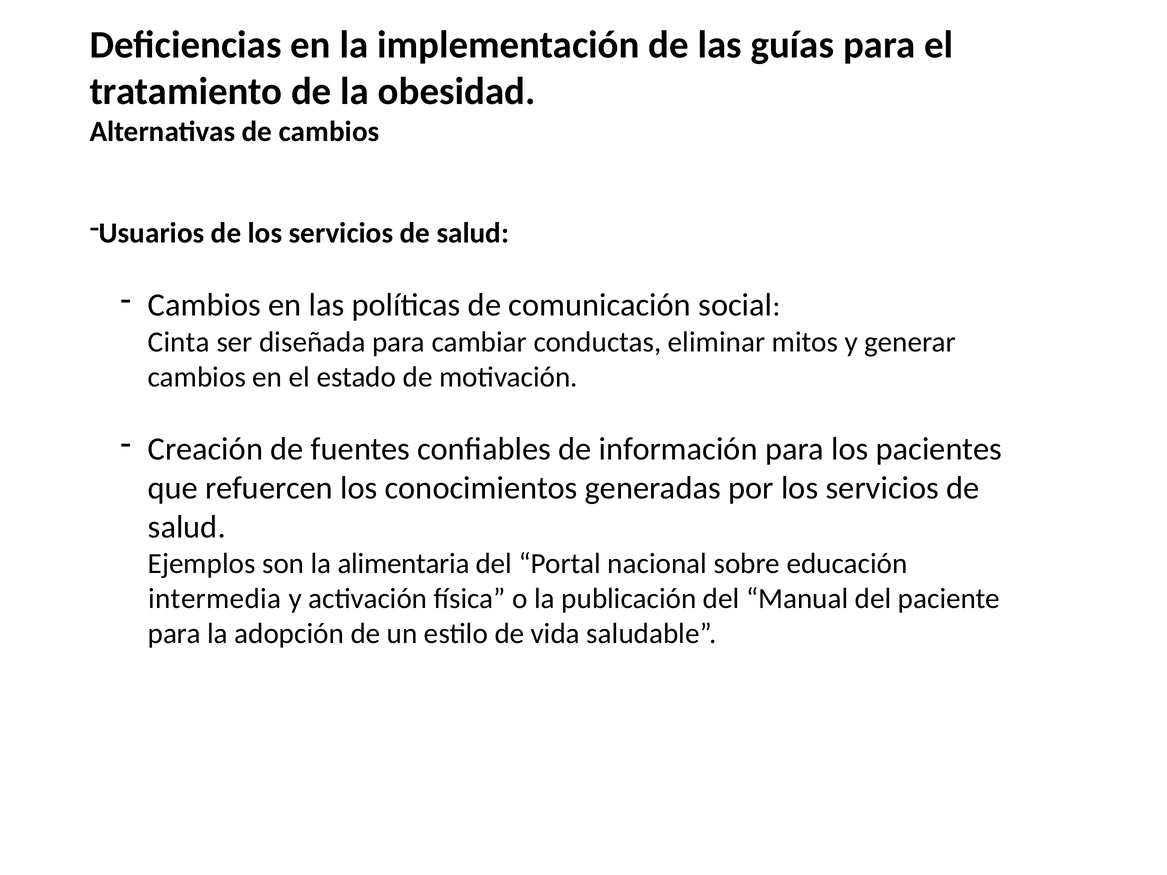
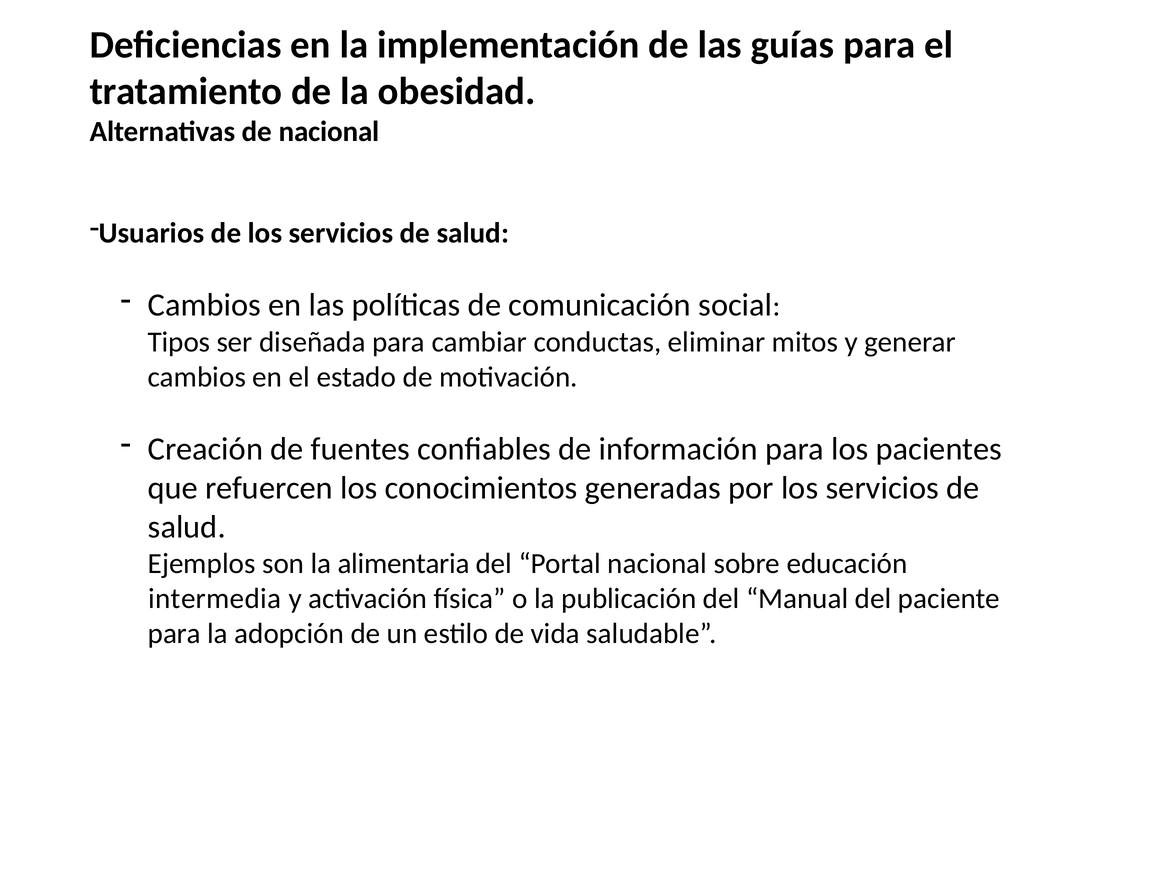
de cambios: cambios -> nacional
Cinta: Cinta -> Tipos
